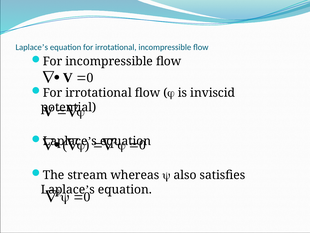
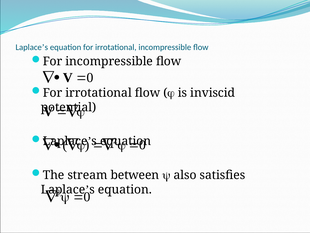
whereas: whereas -> between
